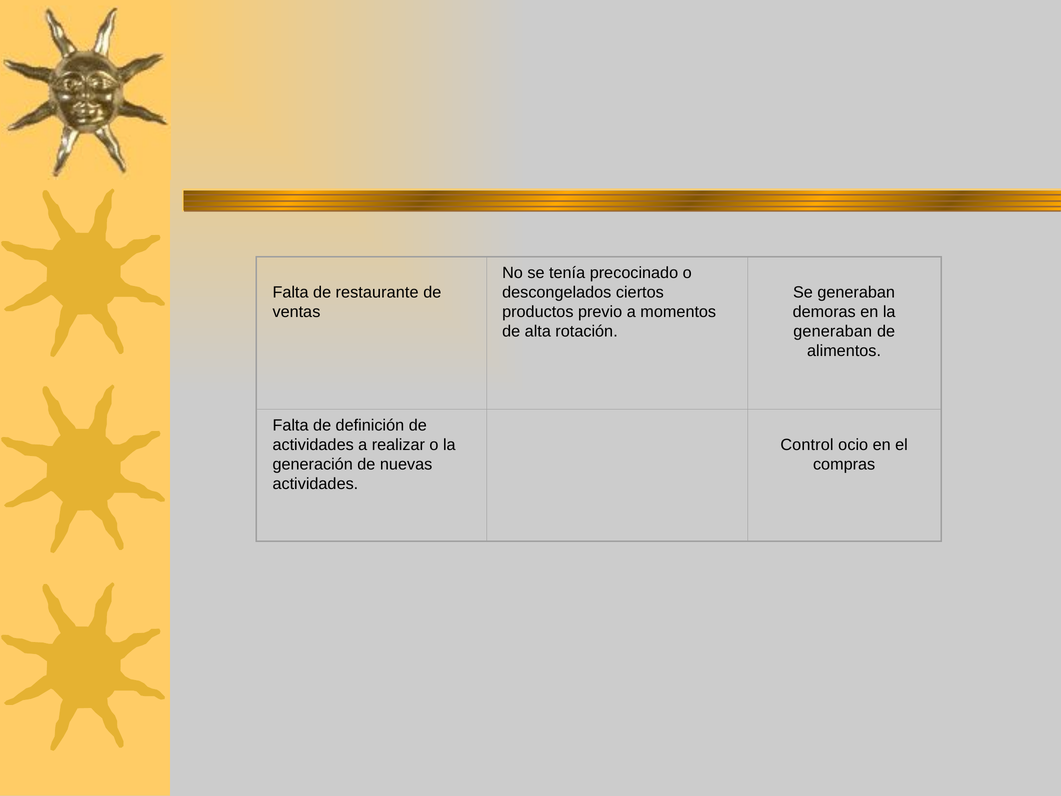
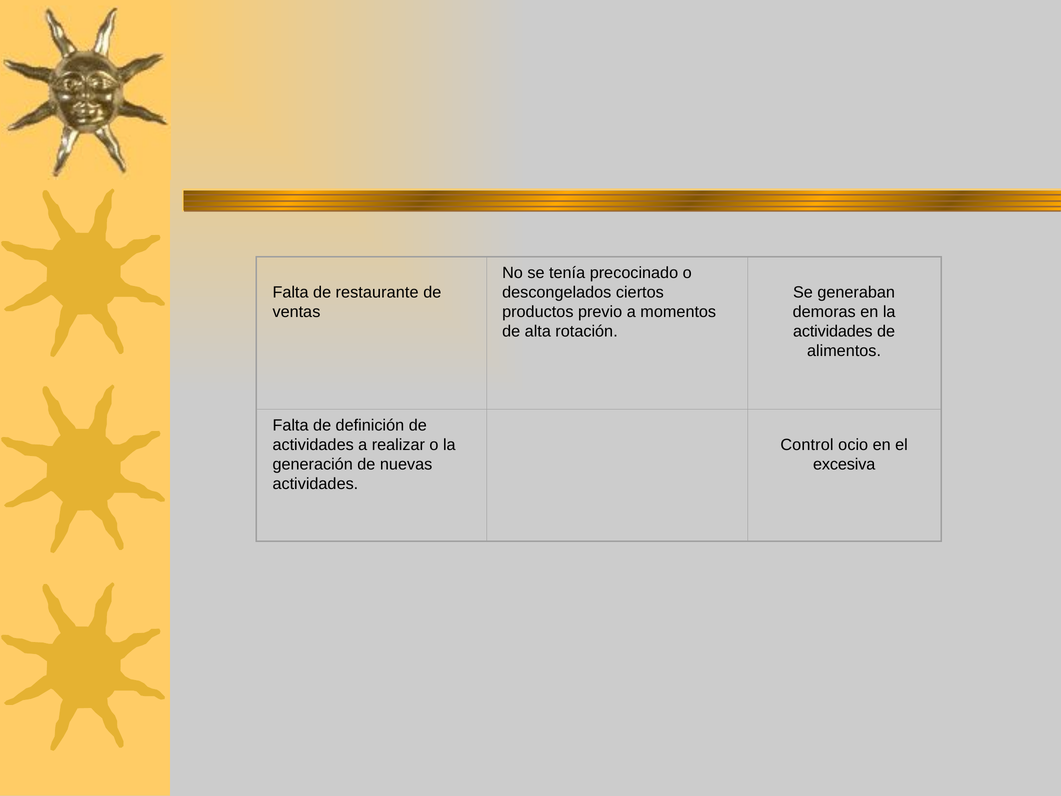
generaban at (833, 331): generaban -> actividades
compras: compras -> excesiva
